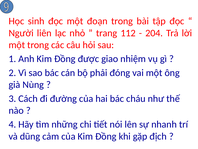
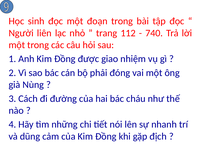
204: 204 -> 740
